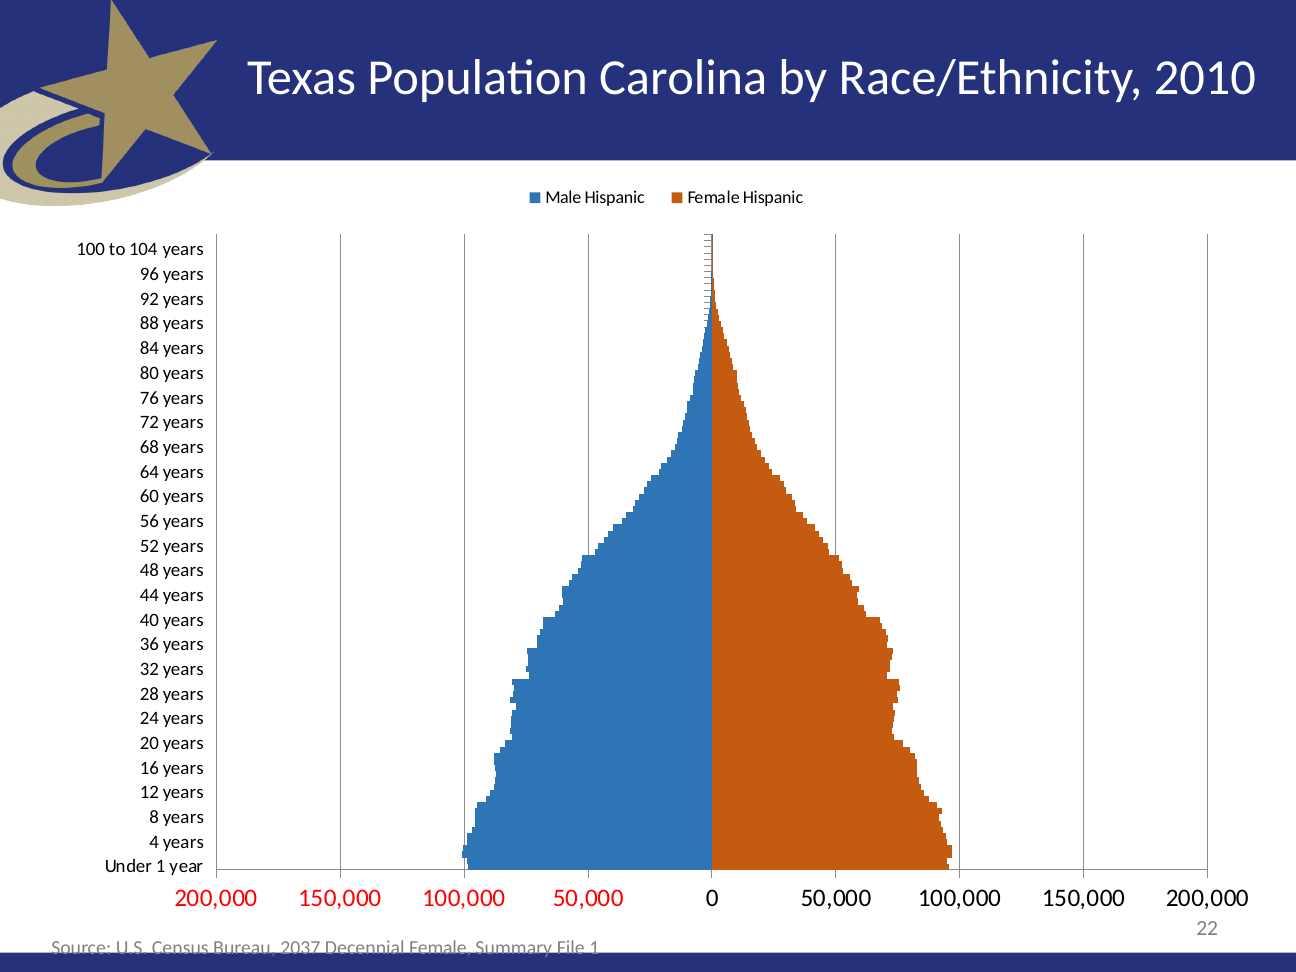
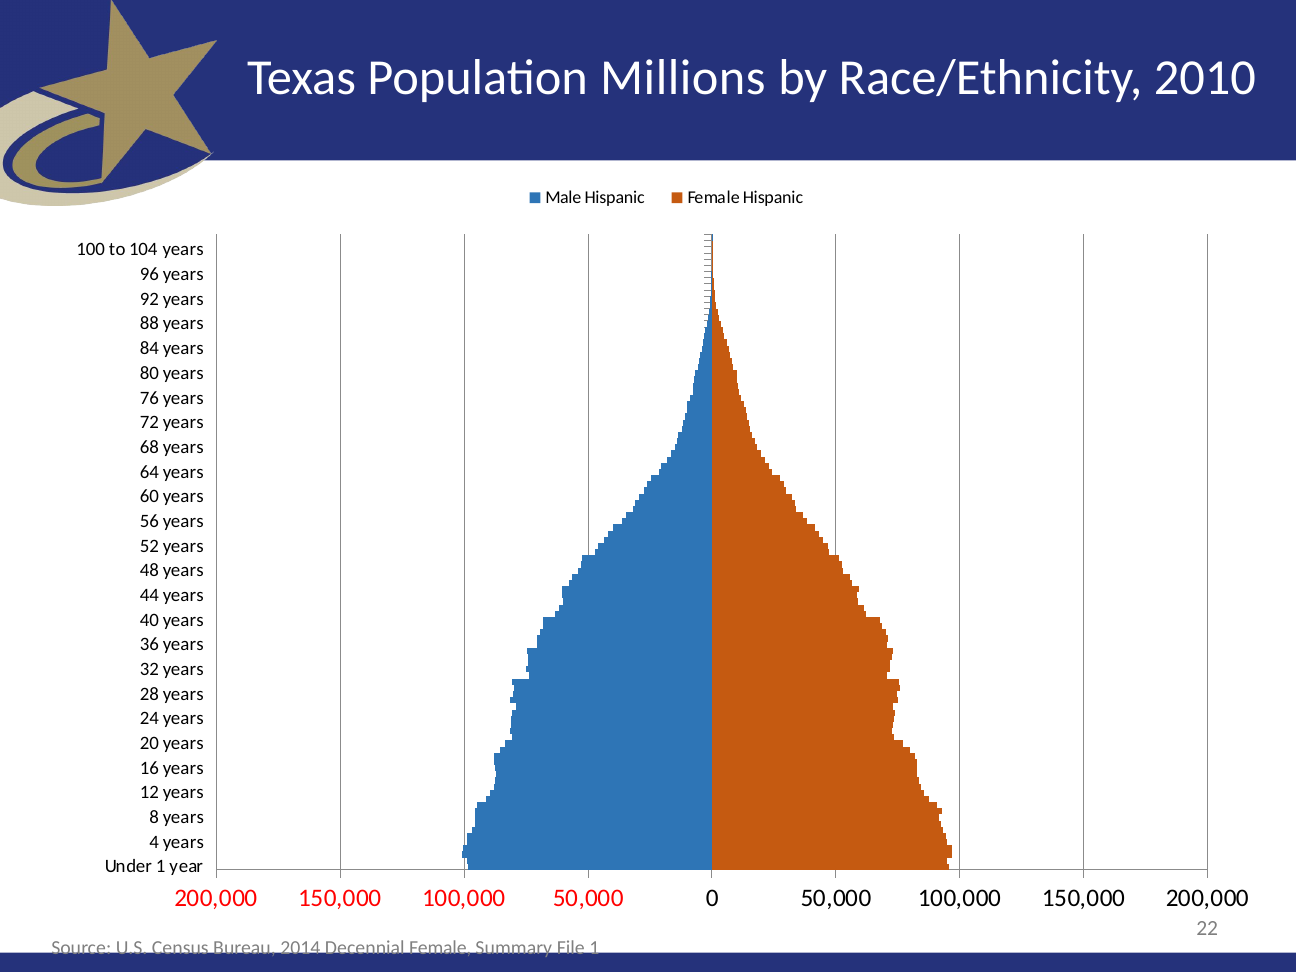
Carolina: Carolina -> Millions
2037: 2037 -> 2014
